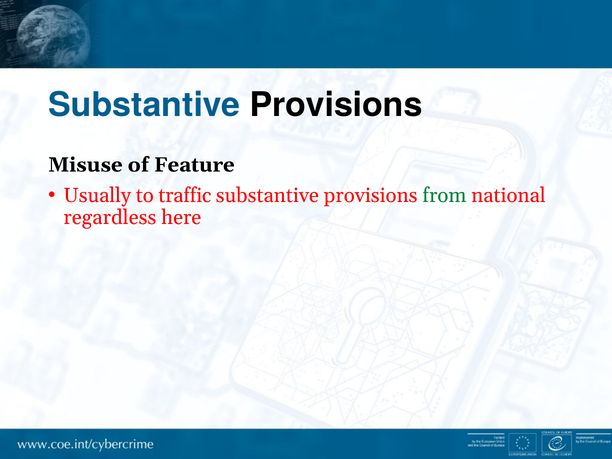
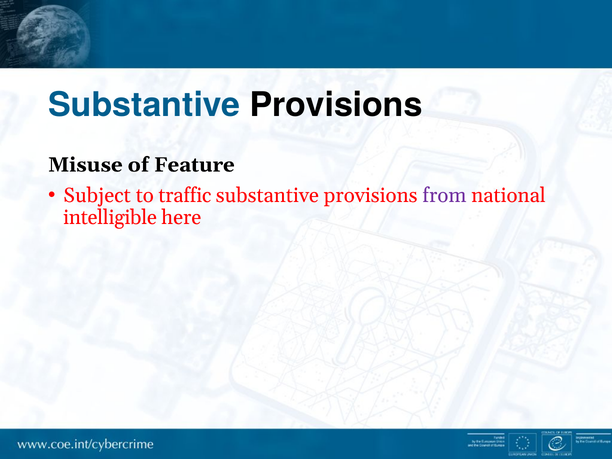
Usually: Usually -> Subject
from colour: green -> purple
regardless: regardless -> intelligible
